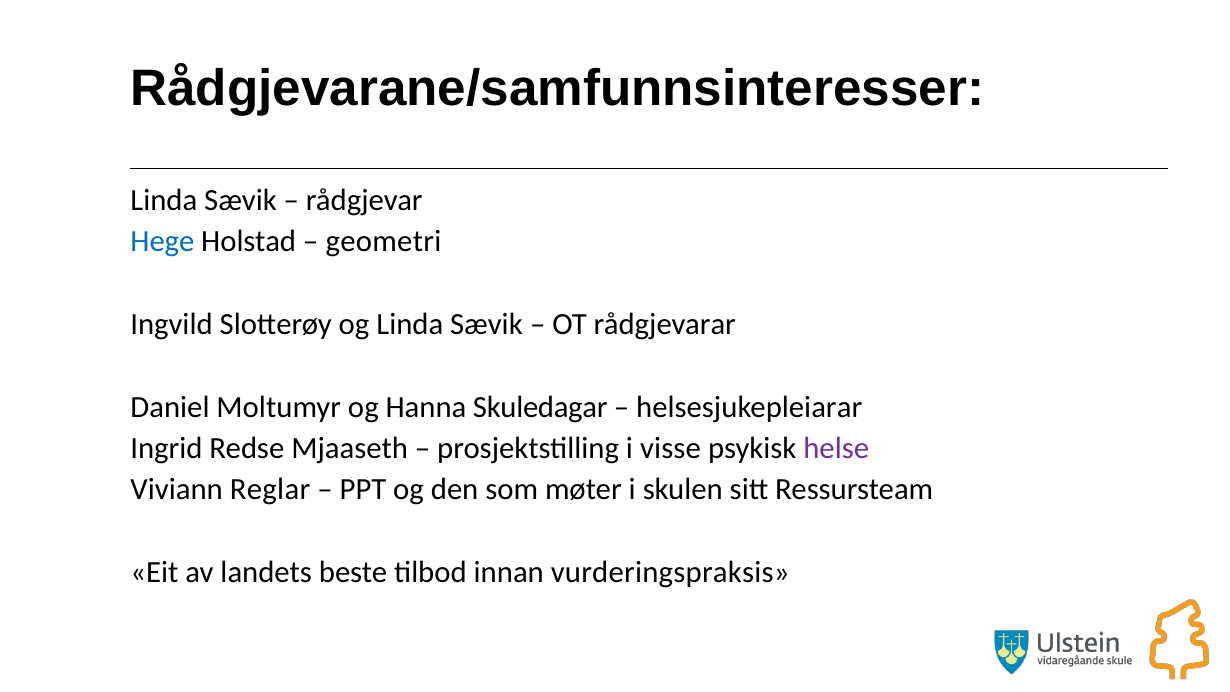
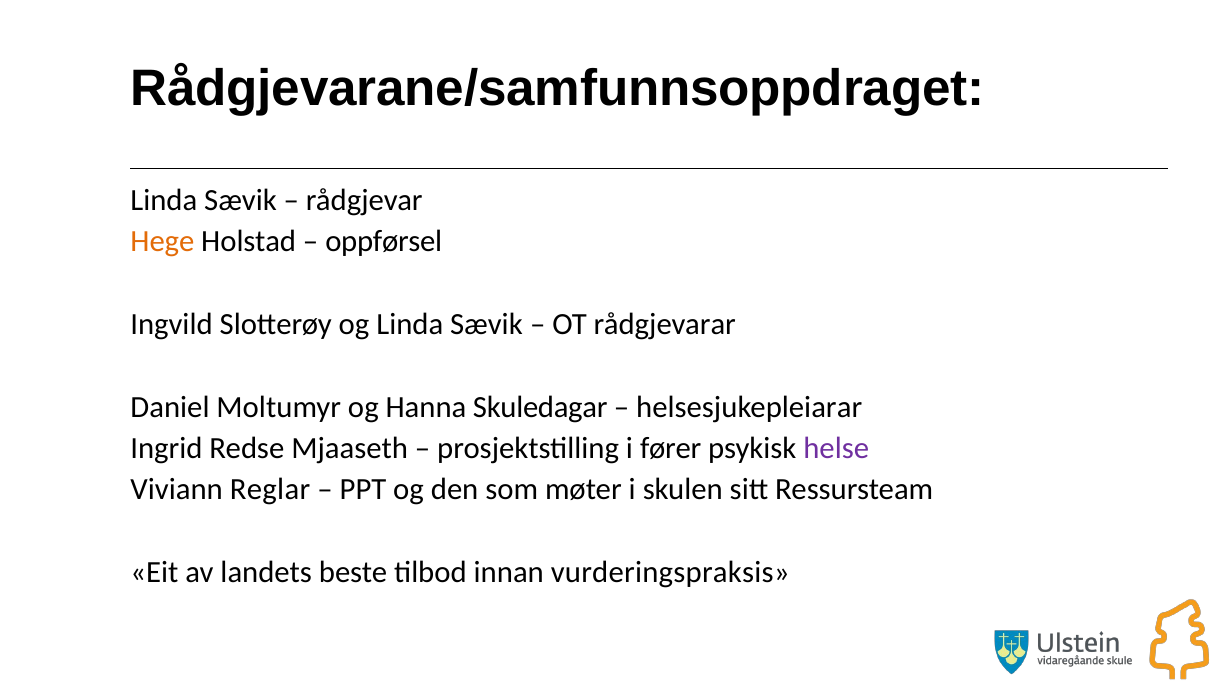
Rådgjevarane/samfunnsinteresser: Rådgjevarane/samfunnsinteresser -> Rådgjevarane/samfunnsoppdraget
Hege colour: blue -> orange
geometri: geometri -> oppførsel
visse: visse -> fører
